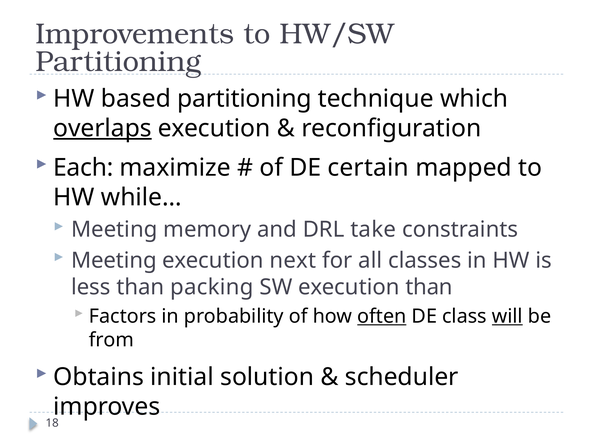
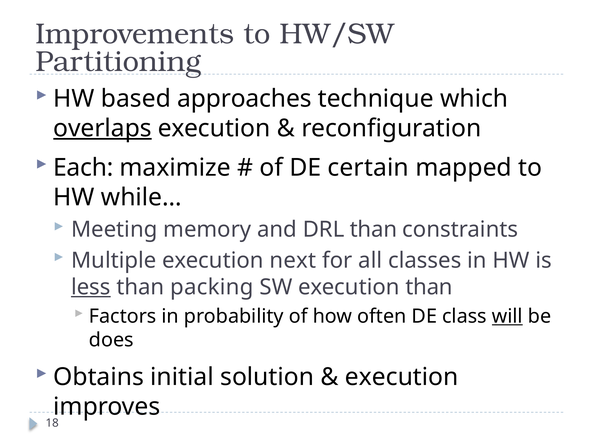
based partitioning: partitioning -> approaches
DRL take: take -> than
Meeting at (114, 260): Meeting -> Multiple
less underline: none -> present
often underline: present -> none
from: from -> does
scheduler at (402, 377): scheduler -> execution
